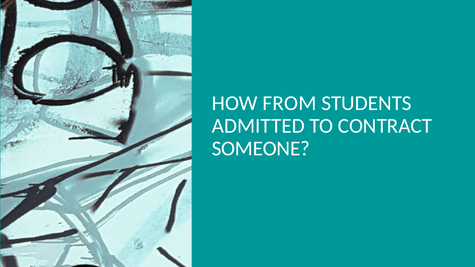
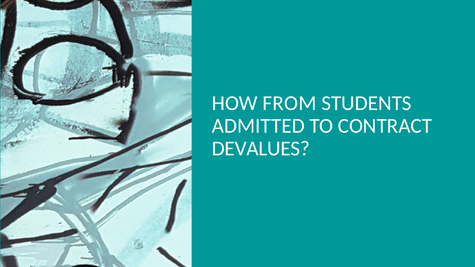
SOMEONE: SOMEONE -> DEVALUES
